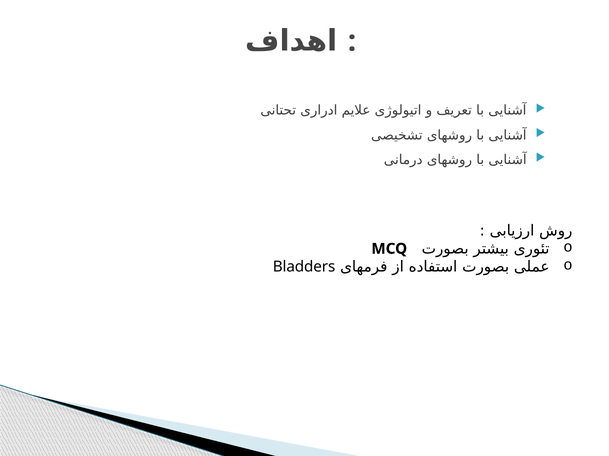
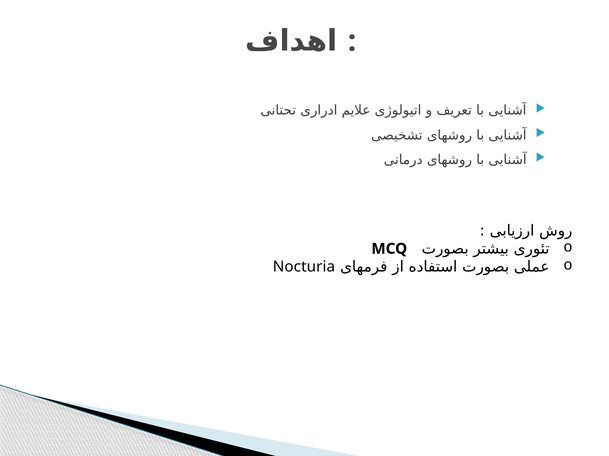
Bladders: Bladders -> Nocturia
